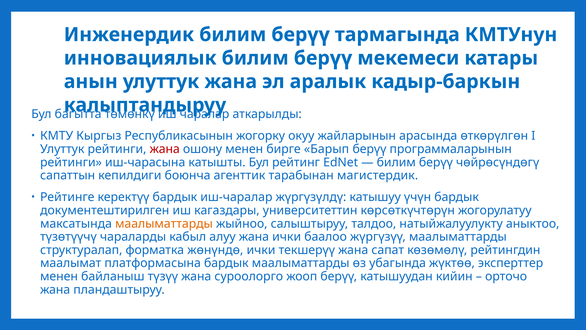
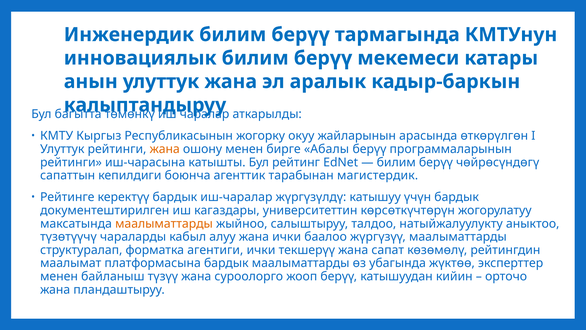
жана at (165, 149) colour: red -> orange
Барып: Барып -> Абалы
жөнүндө: жөнүндө -> агентиги
